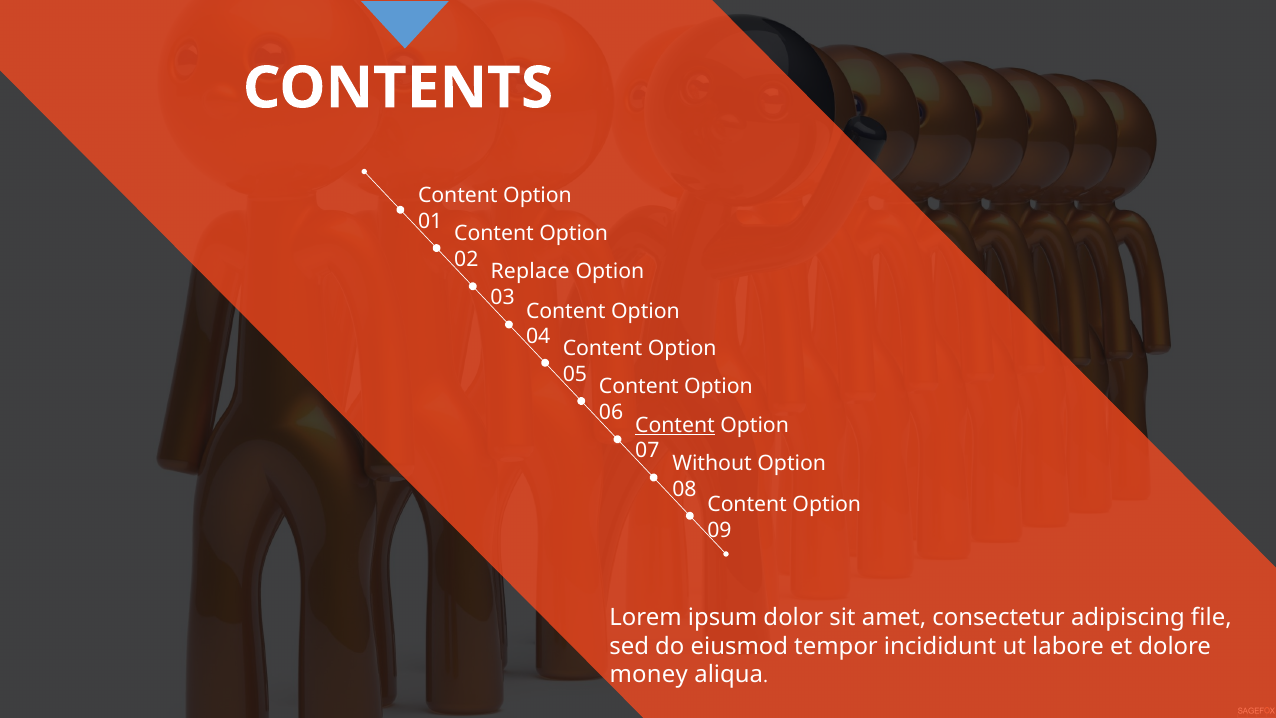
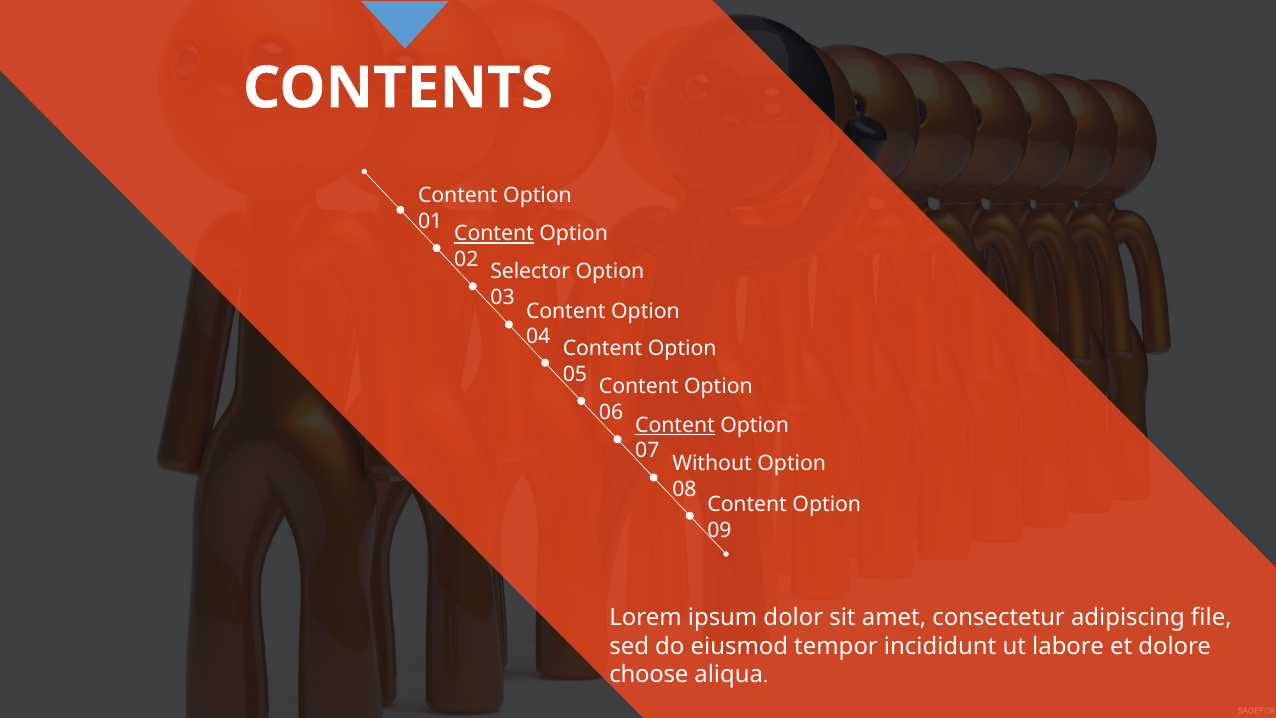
Content at (494, 234) underline: none -> present
Replace: Replace -> Selector
money: money -> choose
